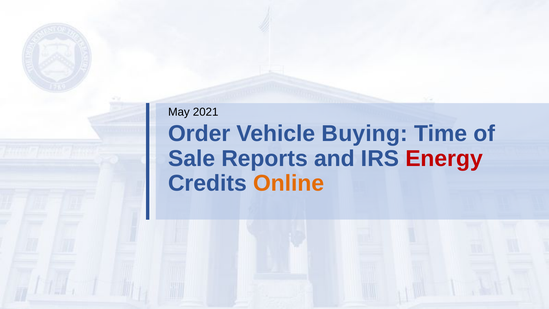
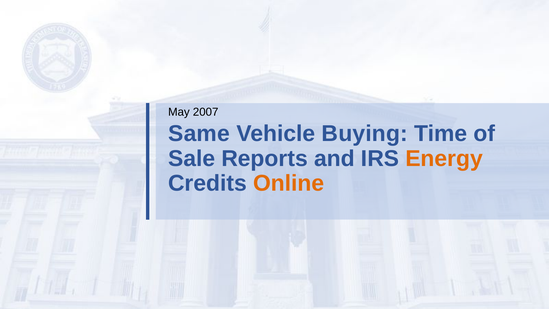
2021: 2021 -> 2007
Order: Order -> Same
Energy colour: red -> orange
